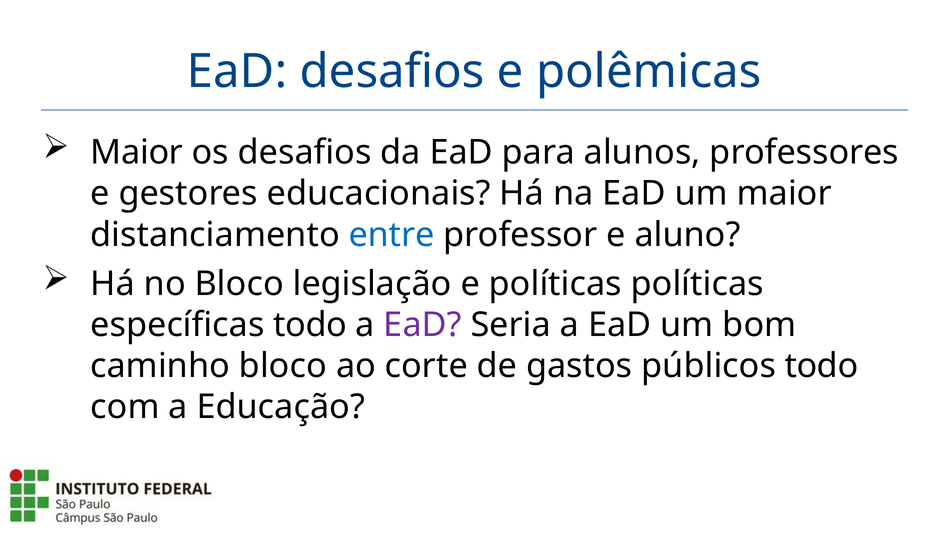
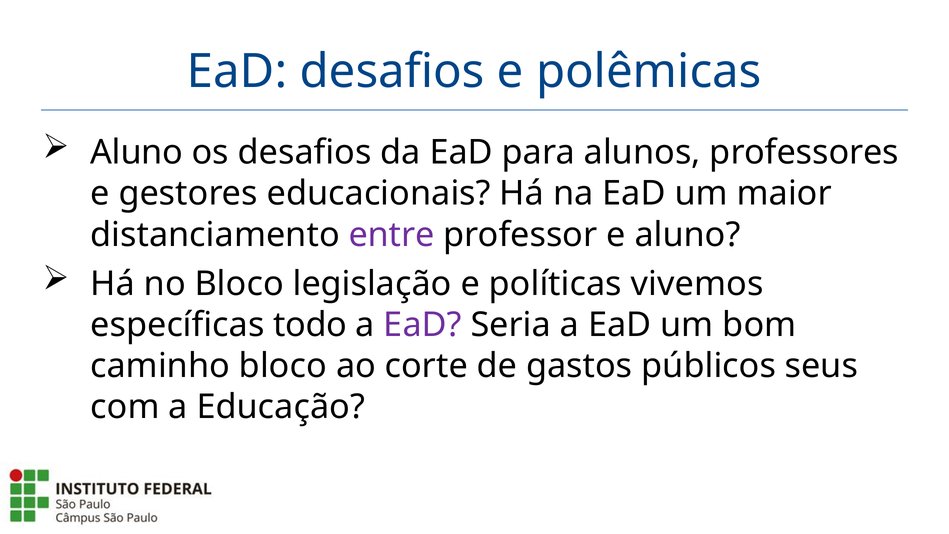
Maior at (137, 152): Maior -> Aluno
entre colour: blue -> purple
políticas políticas: políticas -> vivemos
públicos todo: todo -> seus
